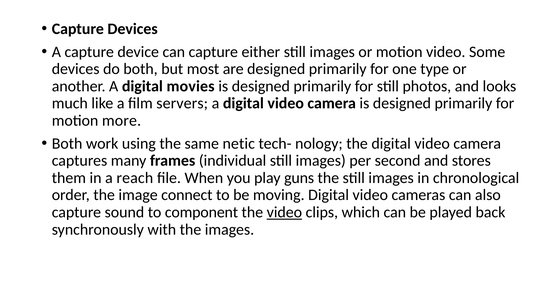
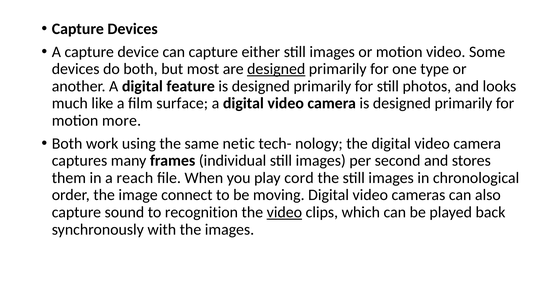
designed at (276, 69) underline: none -> present
movies: movies -> feature
servers: servers -> surface
guns: guns -> cord
component: component -> recognition
